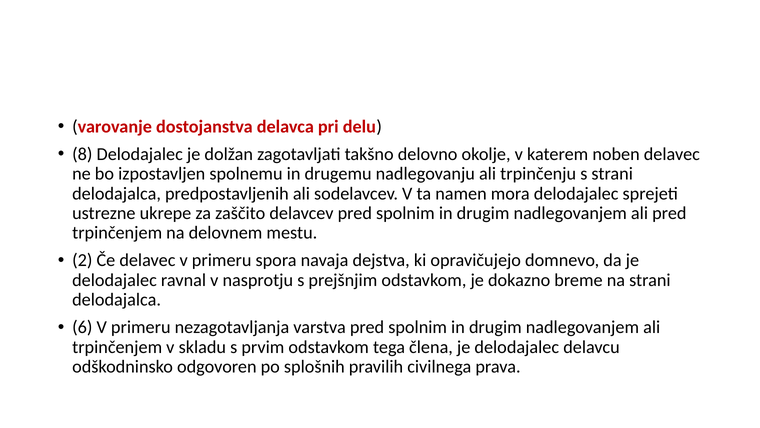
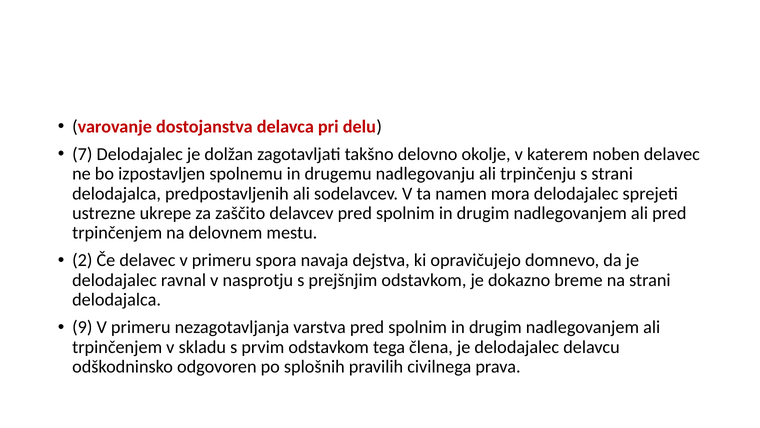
8: 8 -> 7
6: 6 -> 9
